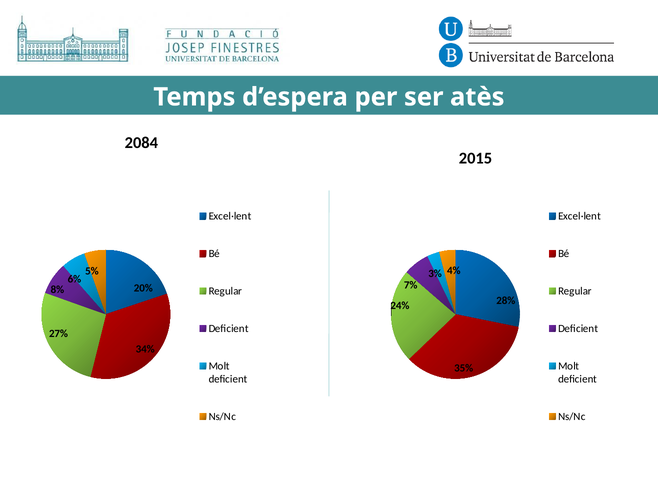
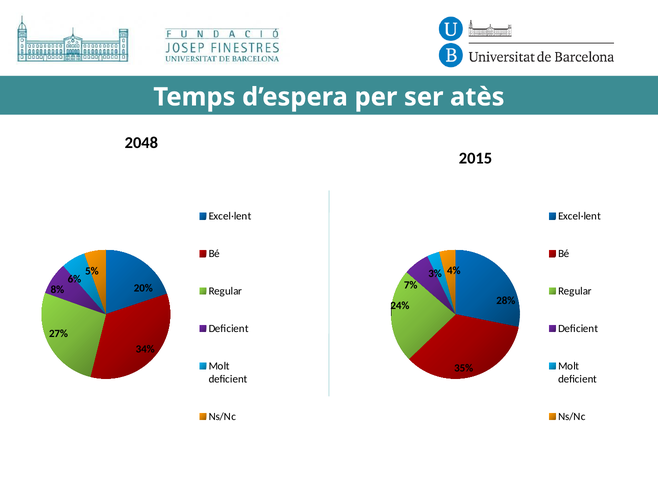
2084: 2084 -> 2048
